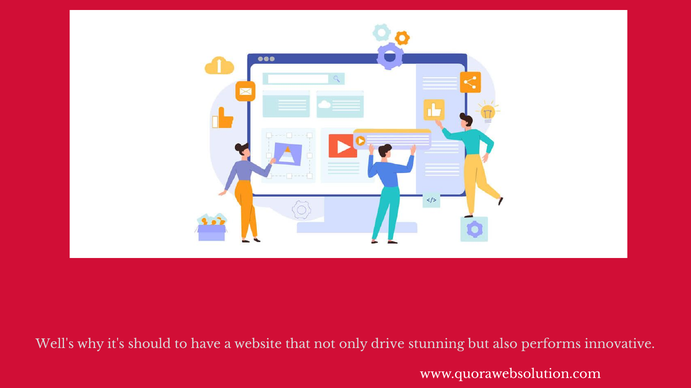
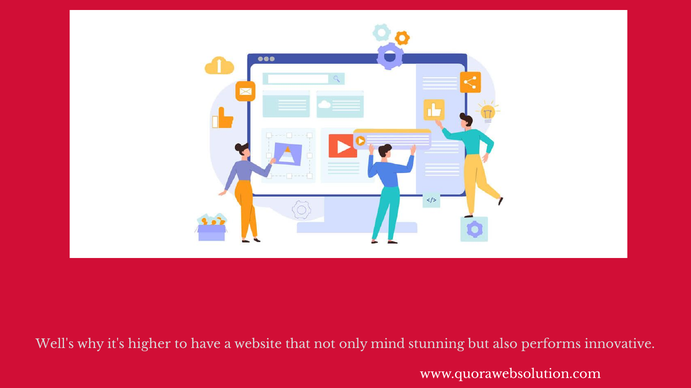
should: should -> higher
drive: drive -> mind
